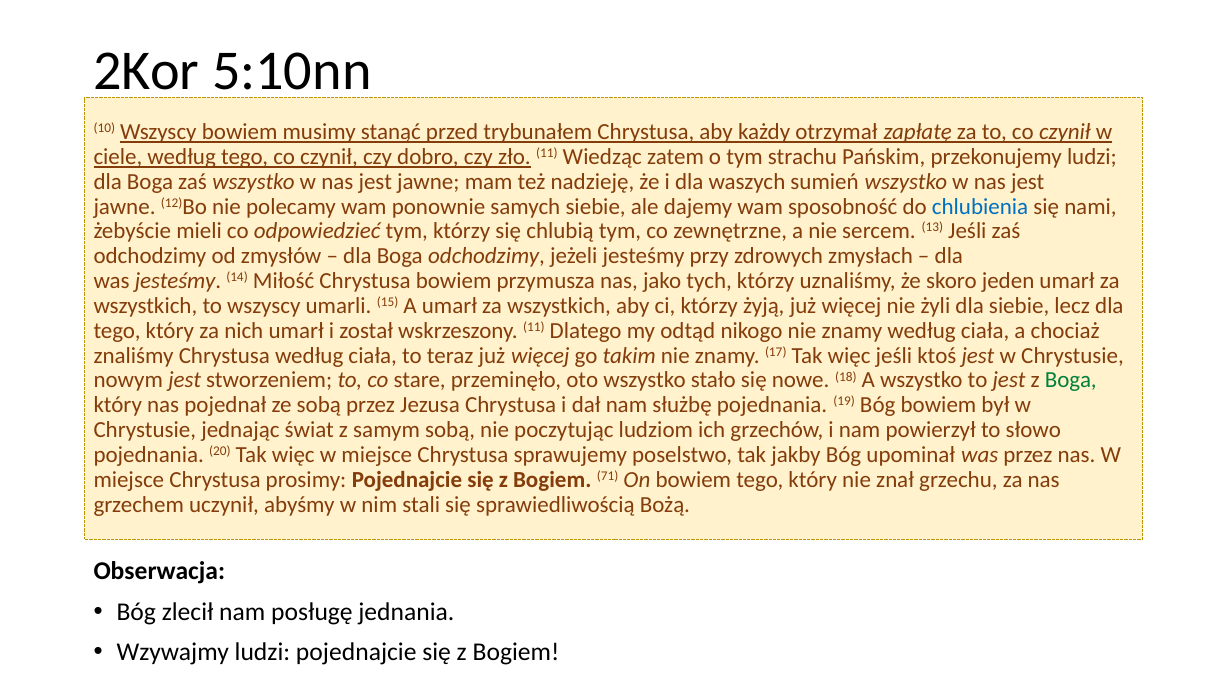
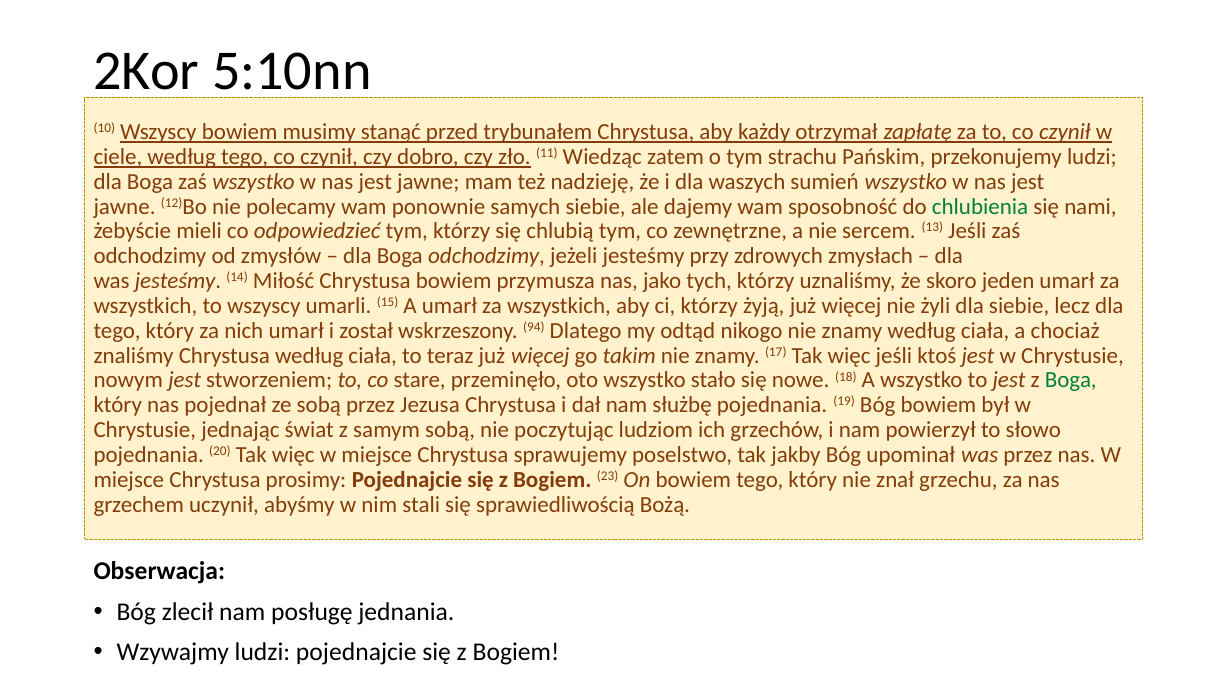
chlubienia colour: blue -> green
wskrzeszony 11: 11 -> 94
71: 71 -> 23
